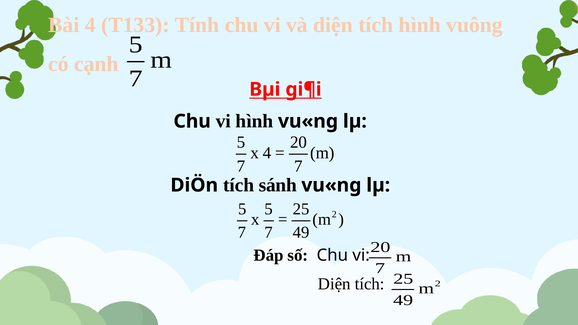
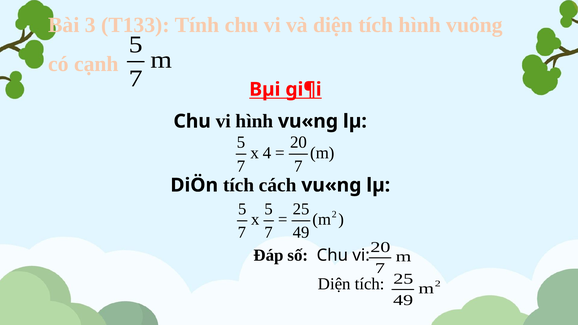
4: 4 -> 3
sánh: sánh -> cách
